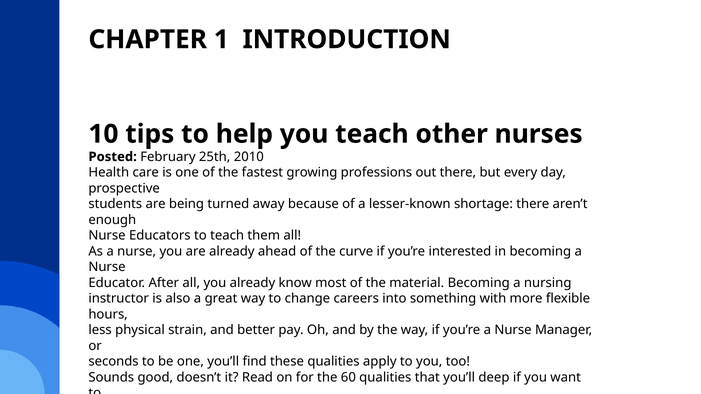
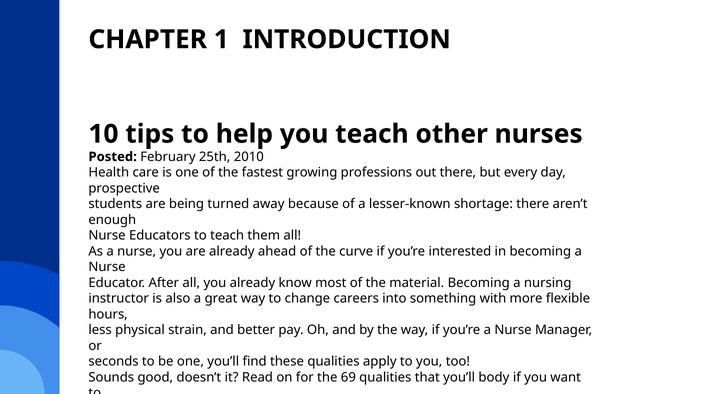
60: 60 -> 69
deep: deep -> body
